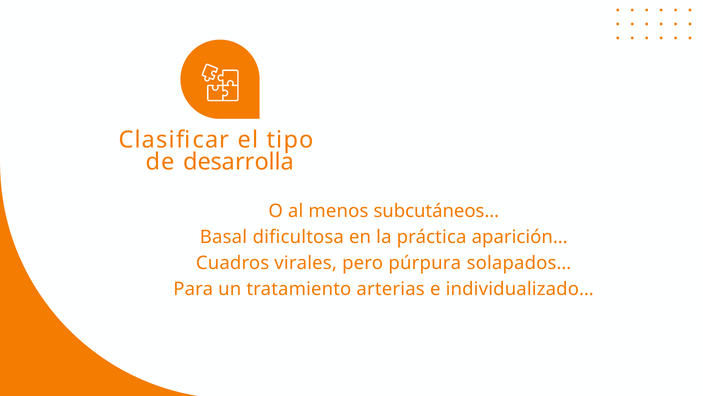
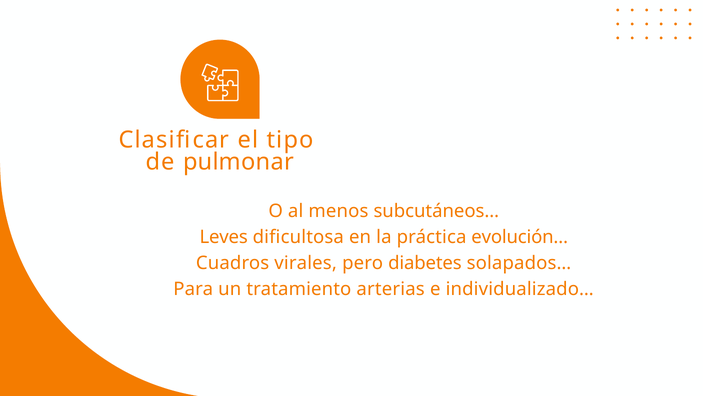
desarrolla: desarrolla -> pulmonar
Basal: Basal -> Leves
aparición…: aparición… -> evolución…
púrpura: púrpura -> diabetes
